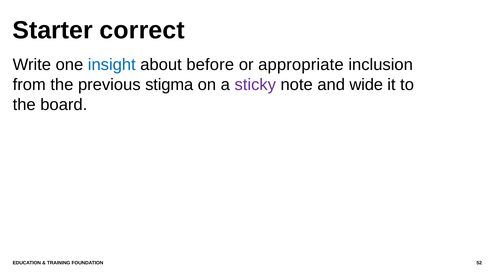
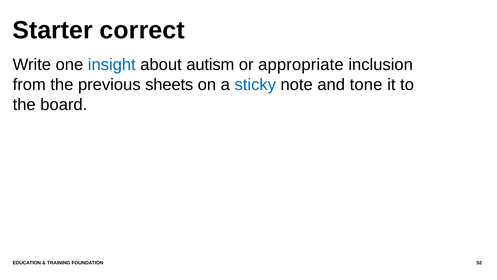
before: before -> autism
stigma: stigma -> sheets
sticky colour: purple -> blue
wide: wide -> tone
